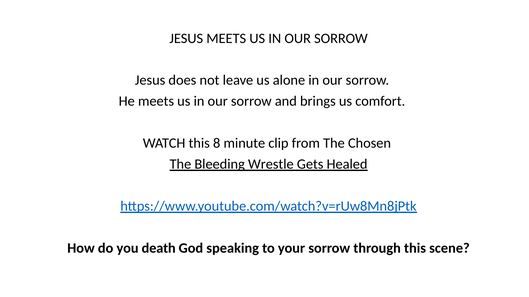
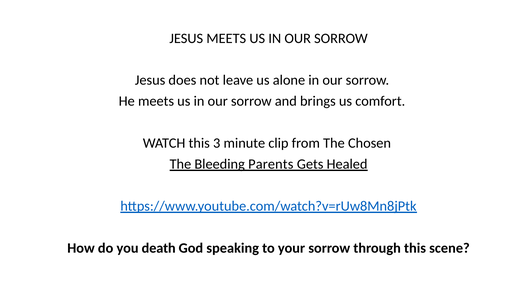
8: 8 -> 3
Wrestle: Wrestle -> Parents
